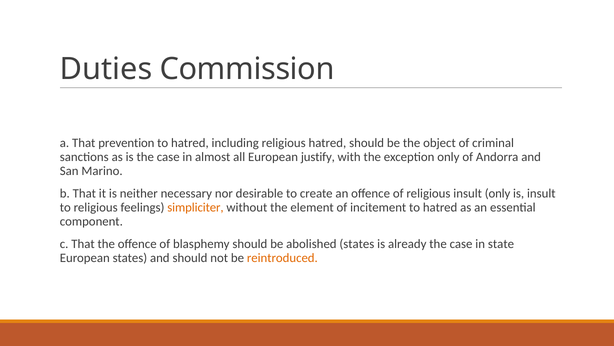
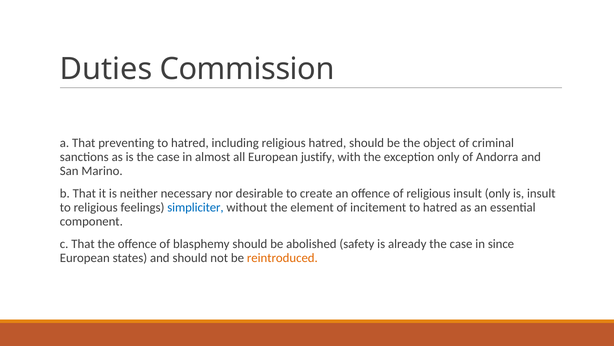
prevention: prevention -> preventing
simpliciter colour: orange -> blue
abolished states: states -> safety
state: state -> since
